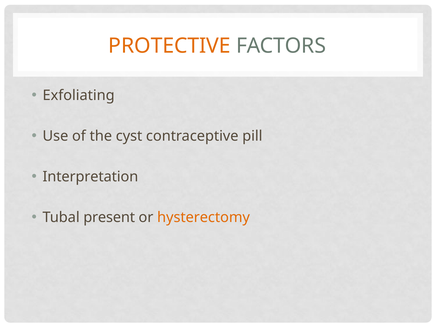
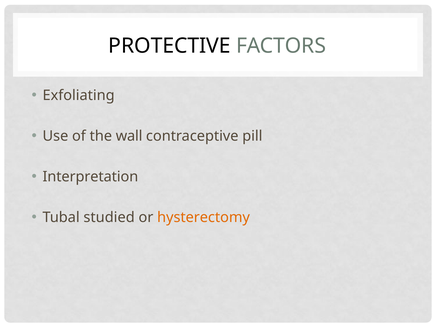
PROTECTIVE colour: orange -> black
cyst: cyst -> wall
present: present -> studied
